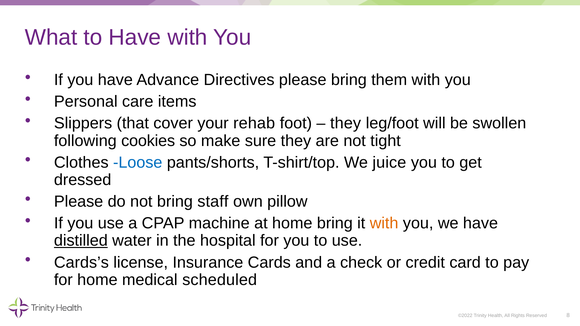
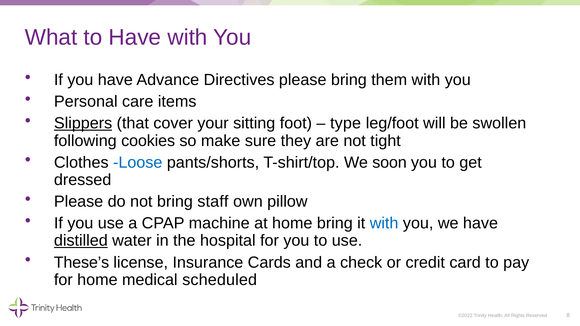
Slippers underline: none -> present
rehab: rehab -> sitting
they at (346, 123): they -> type
juice: juice -> soon
with at (384, 223) colour: orange -> blue
Cards’s: Cards’s -> These’s
